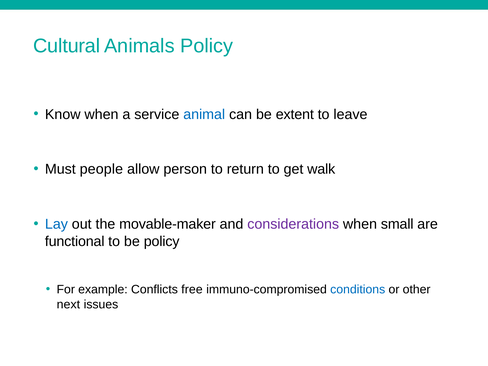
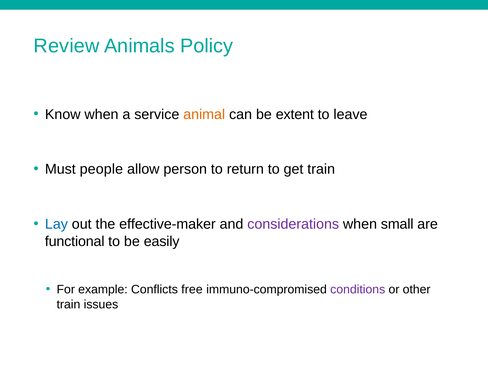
Cultural: Cultural -> Review
animal colour: blue -> orange
get walk: walk -> train
movable-maker: movable-maker -> effective-maker
be policy: policy -> easily
conditions colour: blue -> purple
next at (68, 305): next -> train
